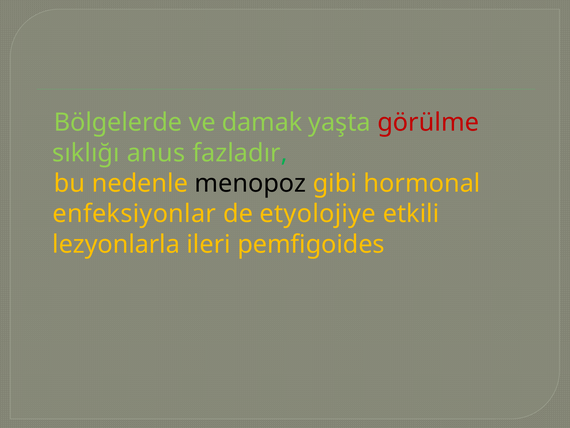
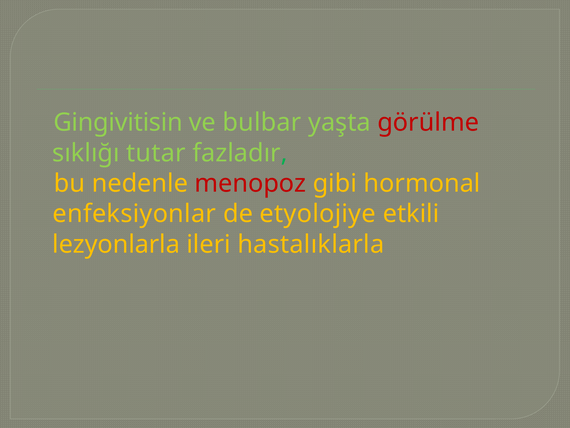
Bölgelerde: Bölgelerde -> Gingivitisin
damak: damak -> bulbar
anus: anus -> tutar
menopoz colour: black -> red
pemfigoides: pemfigoides -> hastalıklarla
